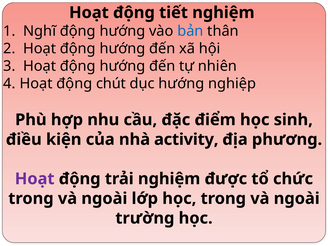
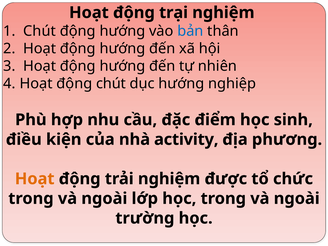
tiết: tiết -> trại
1 Nghĩ: Nghĩ -> Chút
Hoạt at (35, 179) colour: purple -> orange
